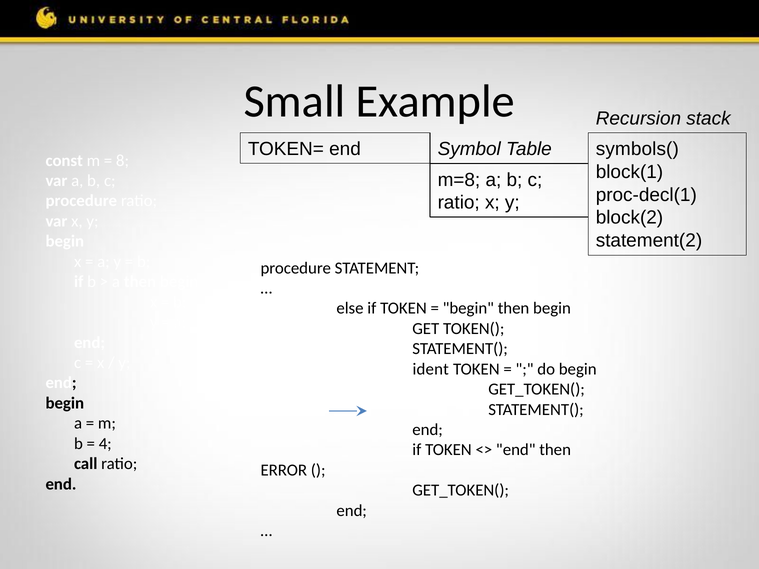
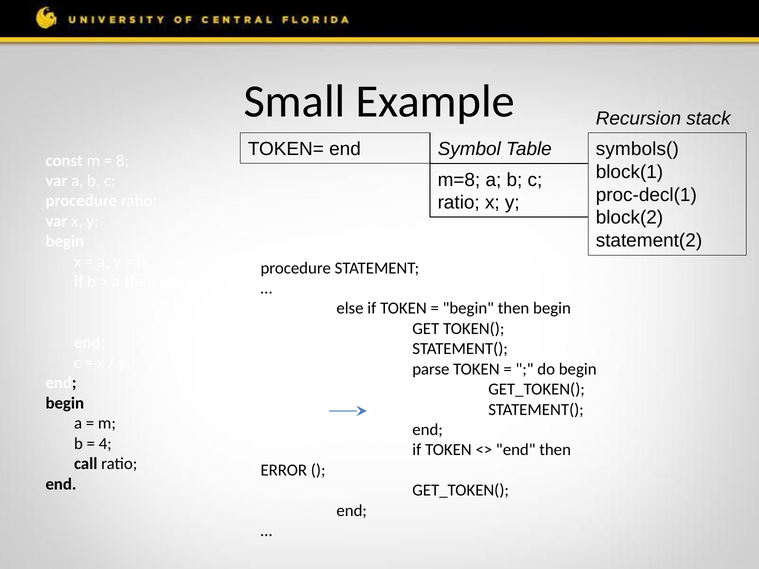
ident: ident -> parse
